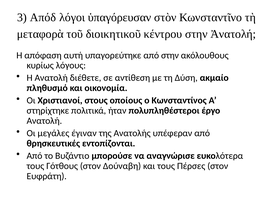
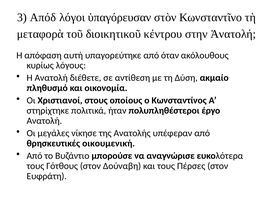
από στην: στην -> όταν
έγιναν: έγιναν -> νίκησε
εντοπίζονται: εντοπίζονται -> οικουμενική
